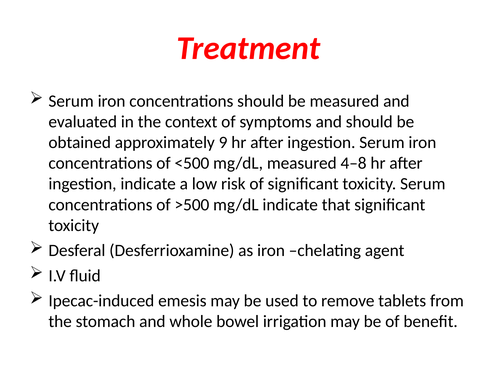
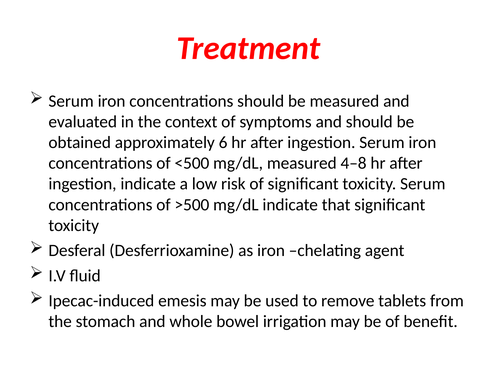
9: 9 -> 6
